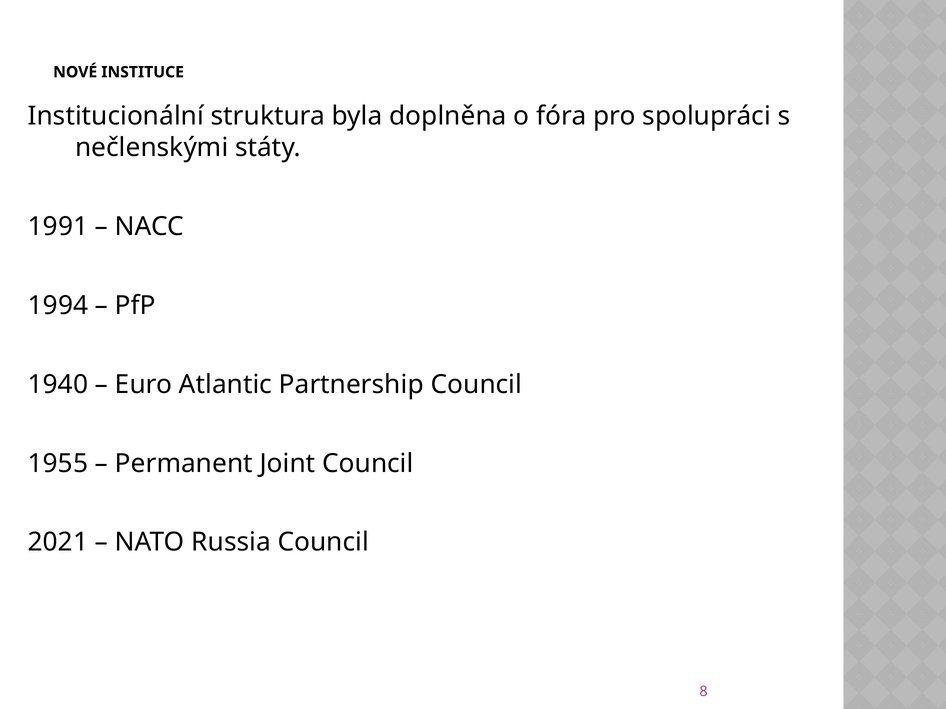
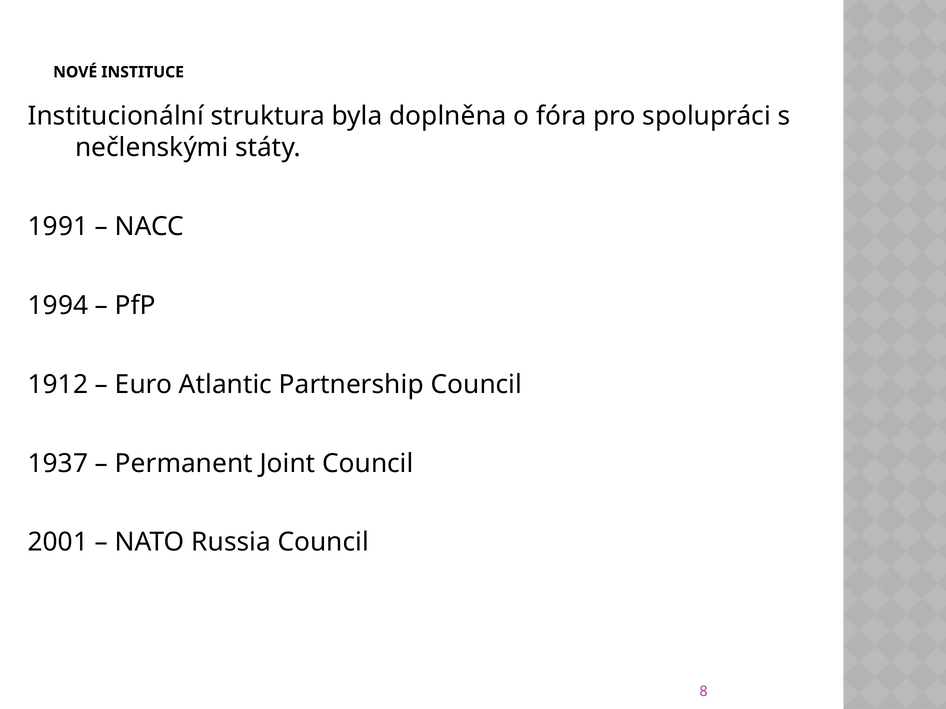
1940: 1940 -> 1912
1955: 1955 -> 1937
2021: 2021 -> 2001
